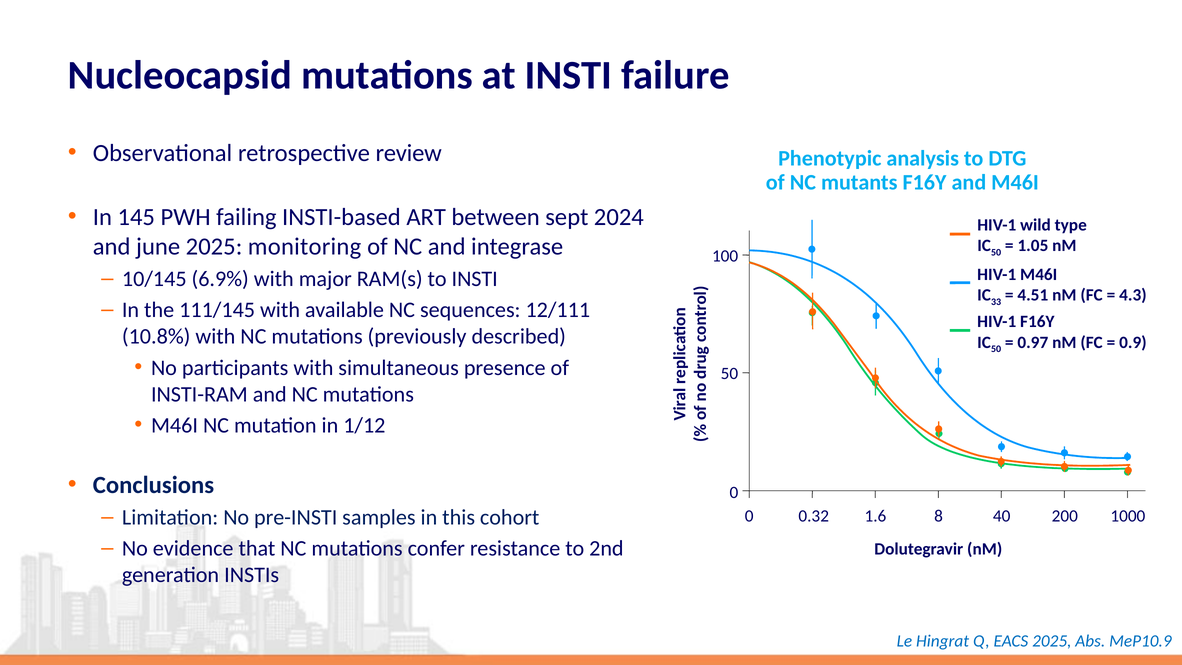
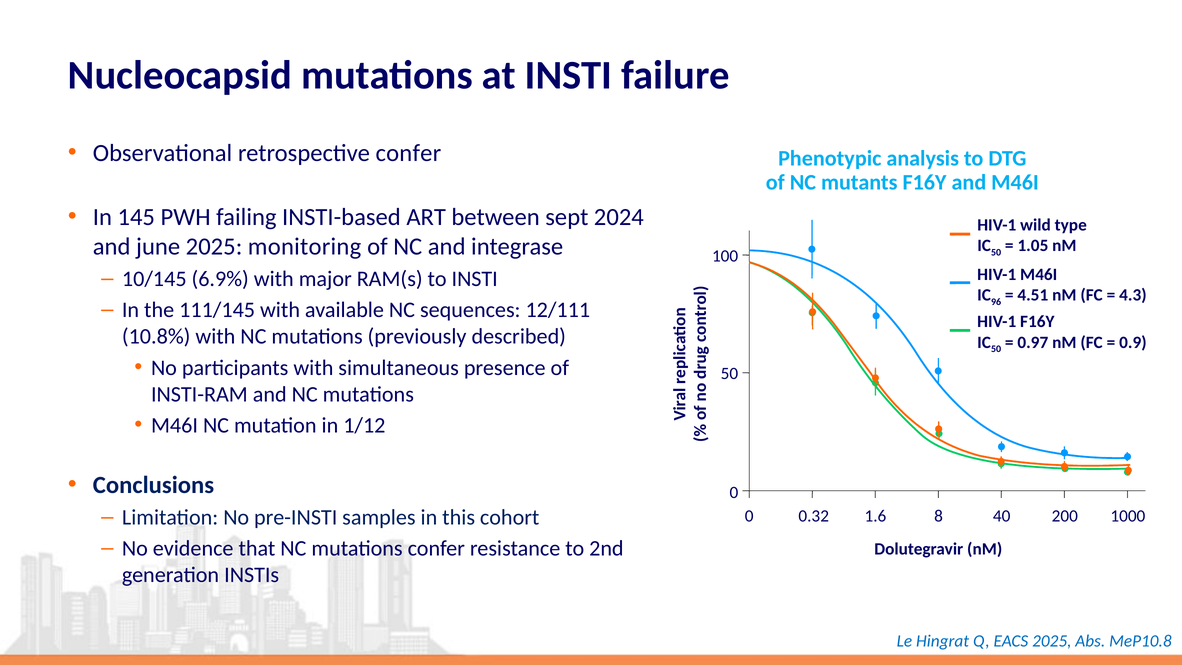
retrospective review: review -> confer
33: 33 -> 96
MeP10.9: MeP10.9 -> MeP10.8
